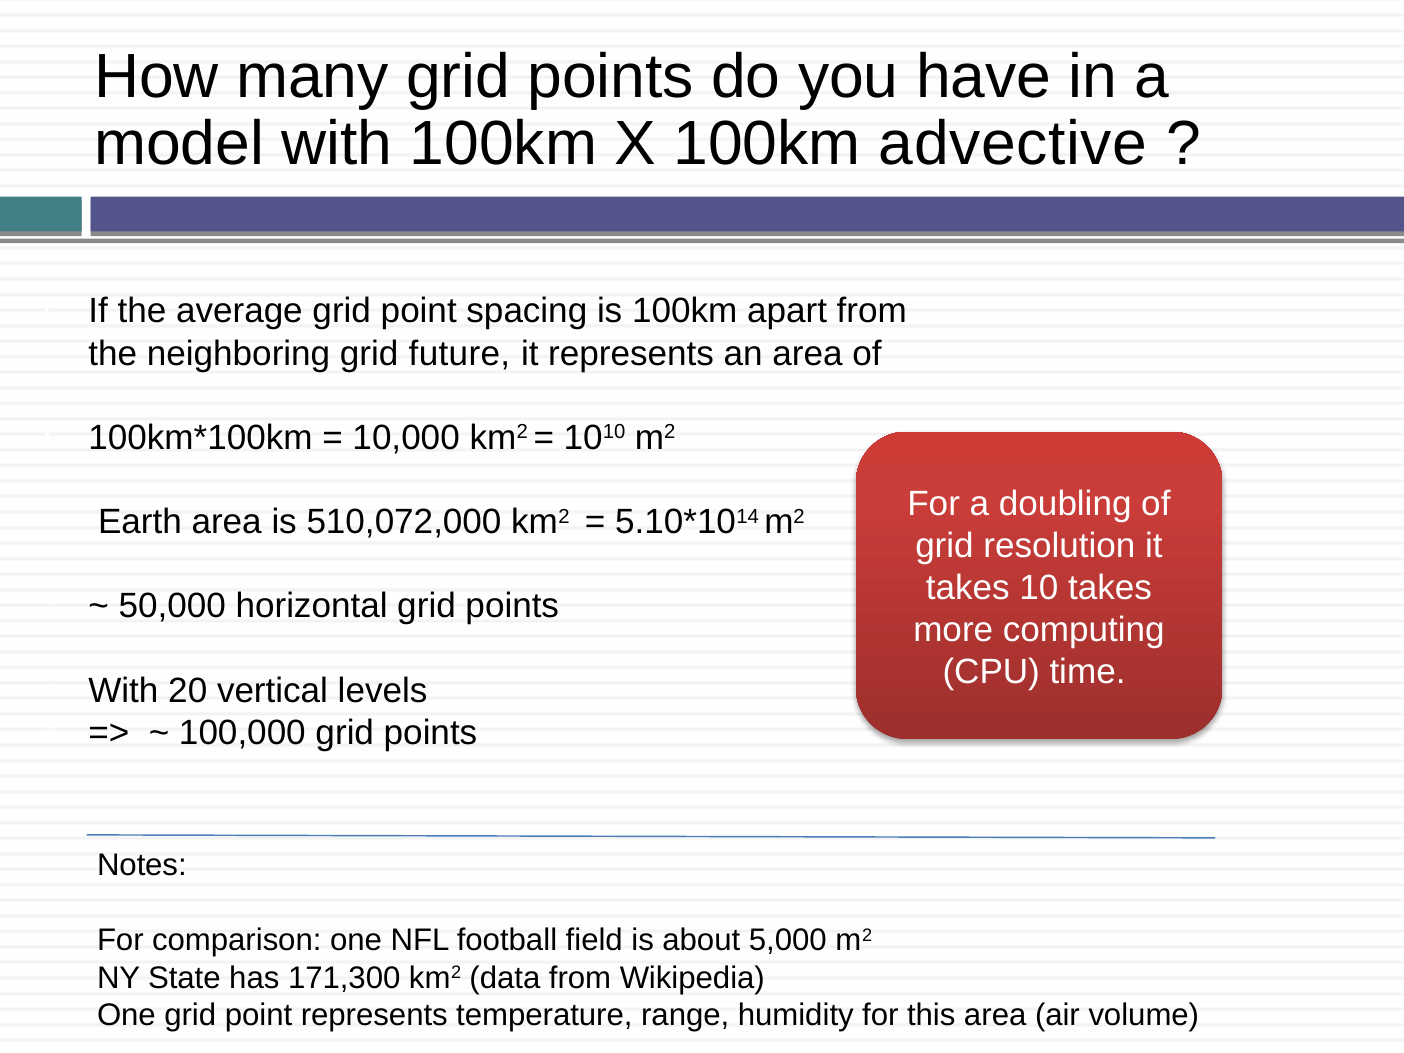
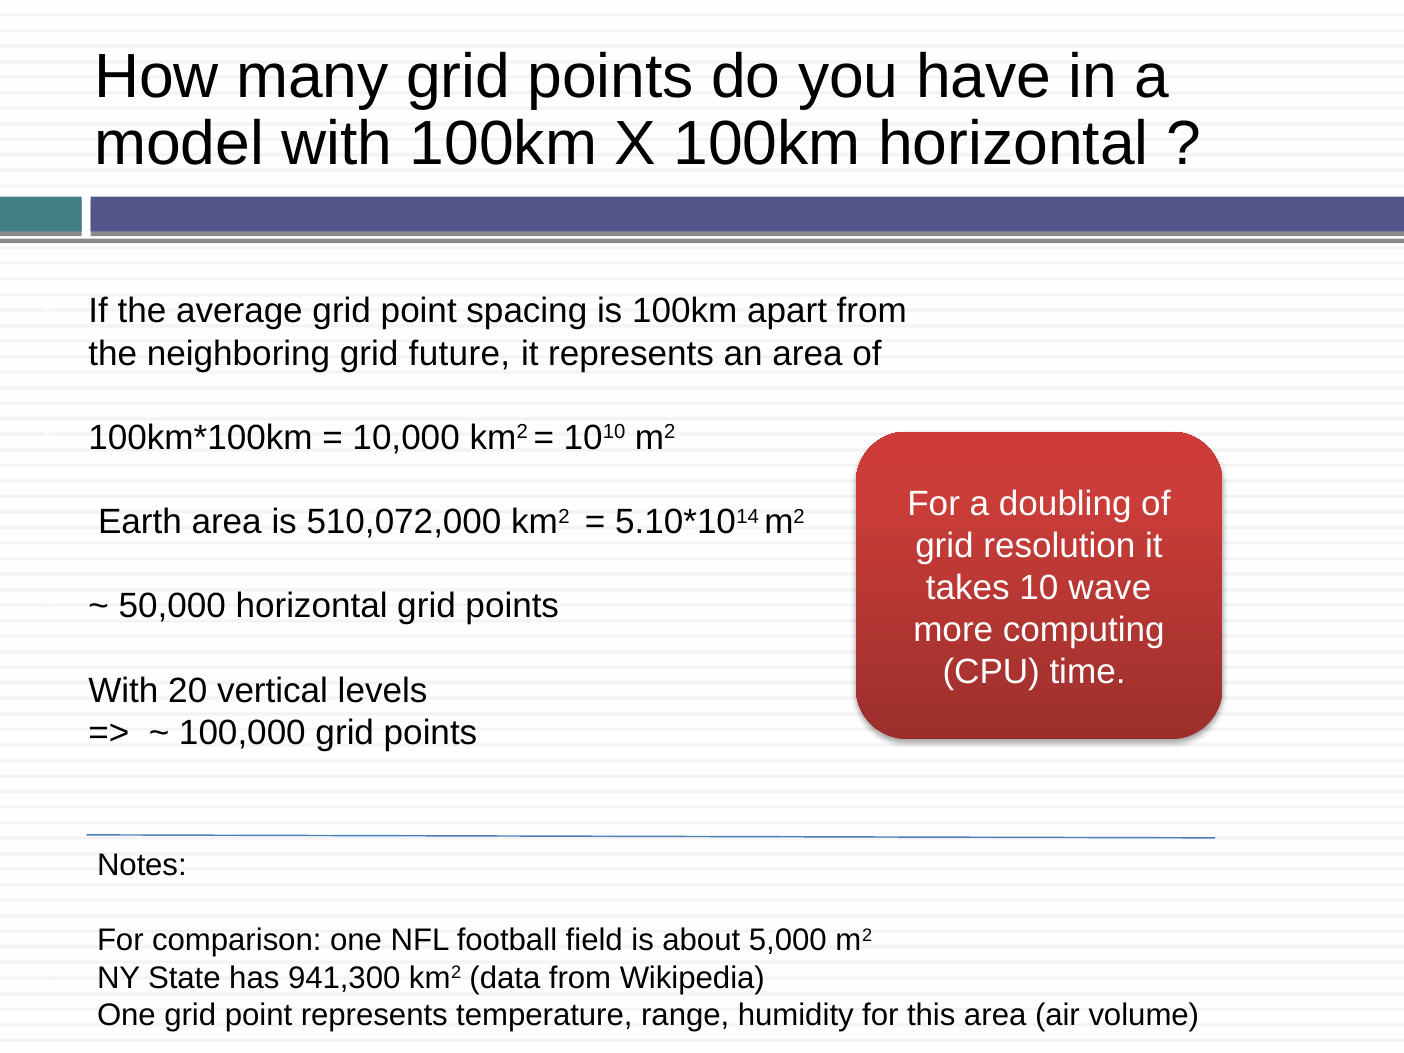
100km advective: advective -> horizontal
10 takes: takes -> wave
171,300: 171,300 -> 941,300
